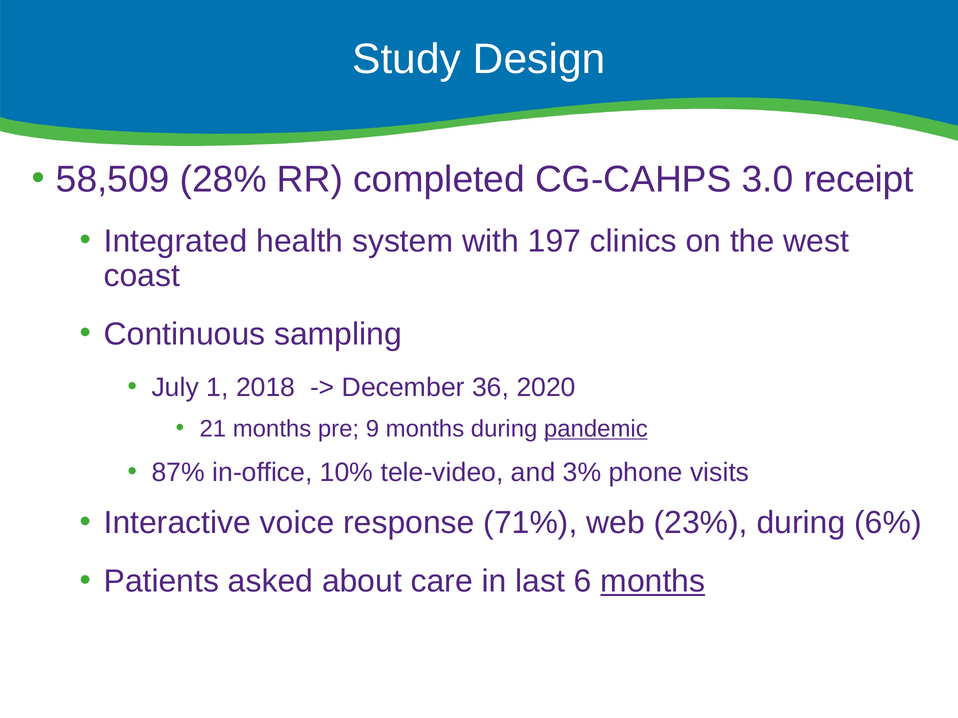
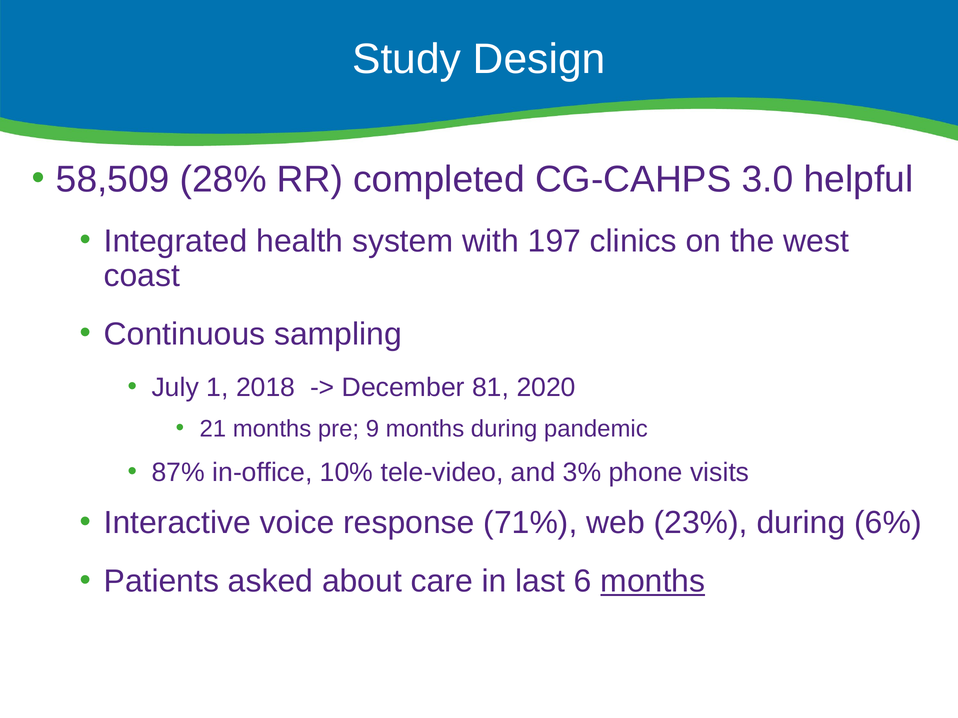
receipt: receipt -> helpful
36: 36 -> 81
pandemic underline: present -> none
